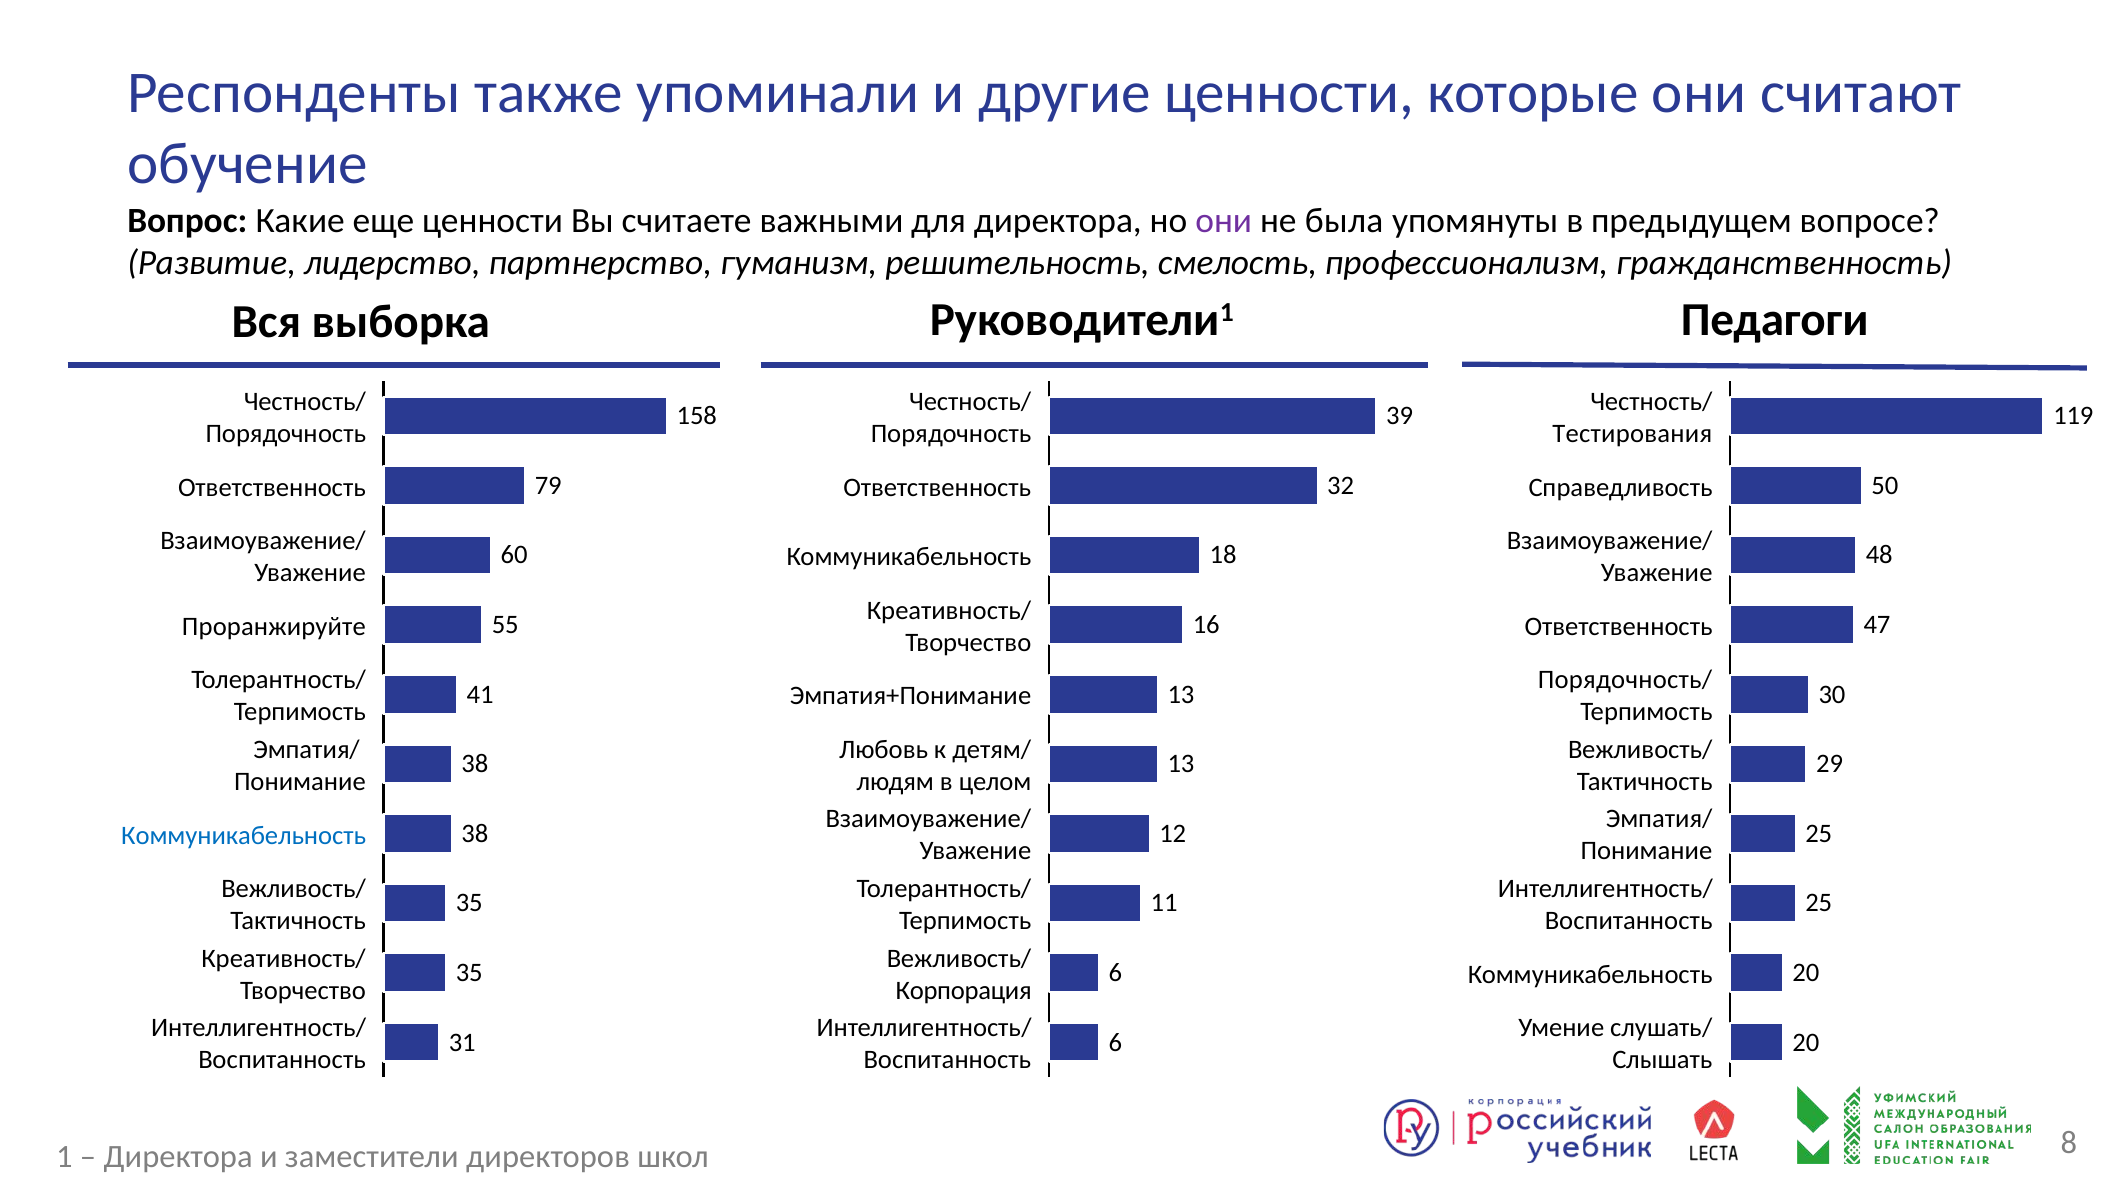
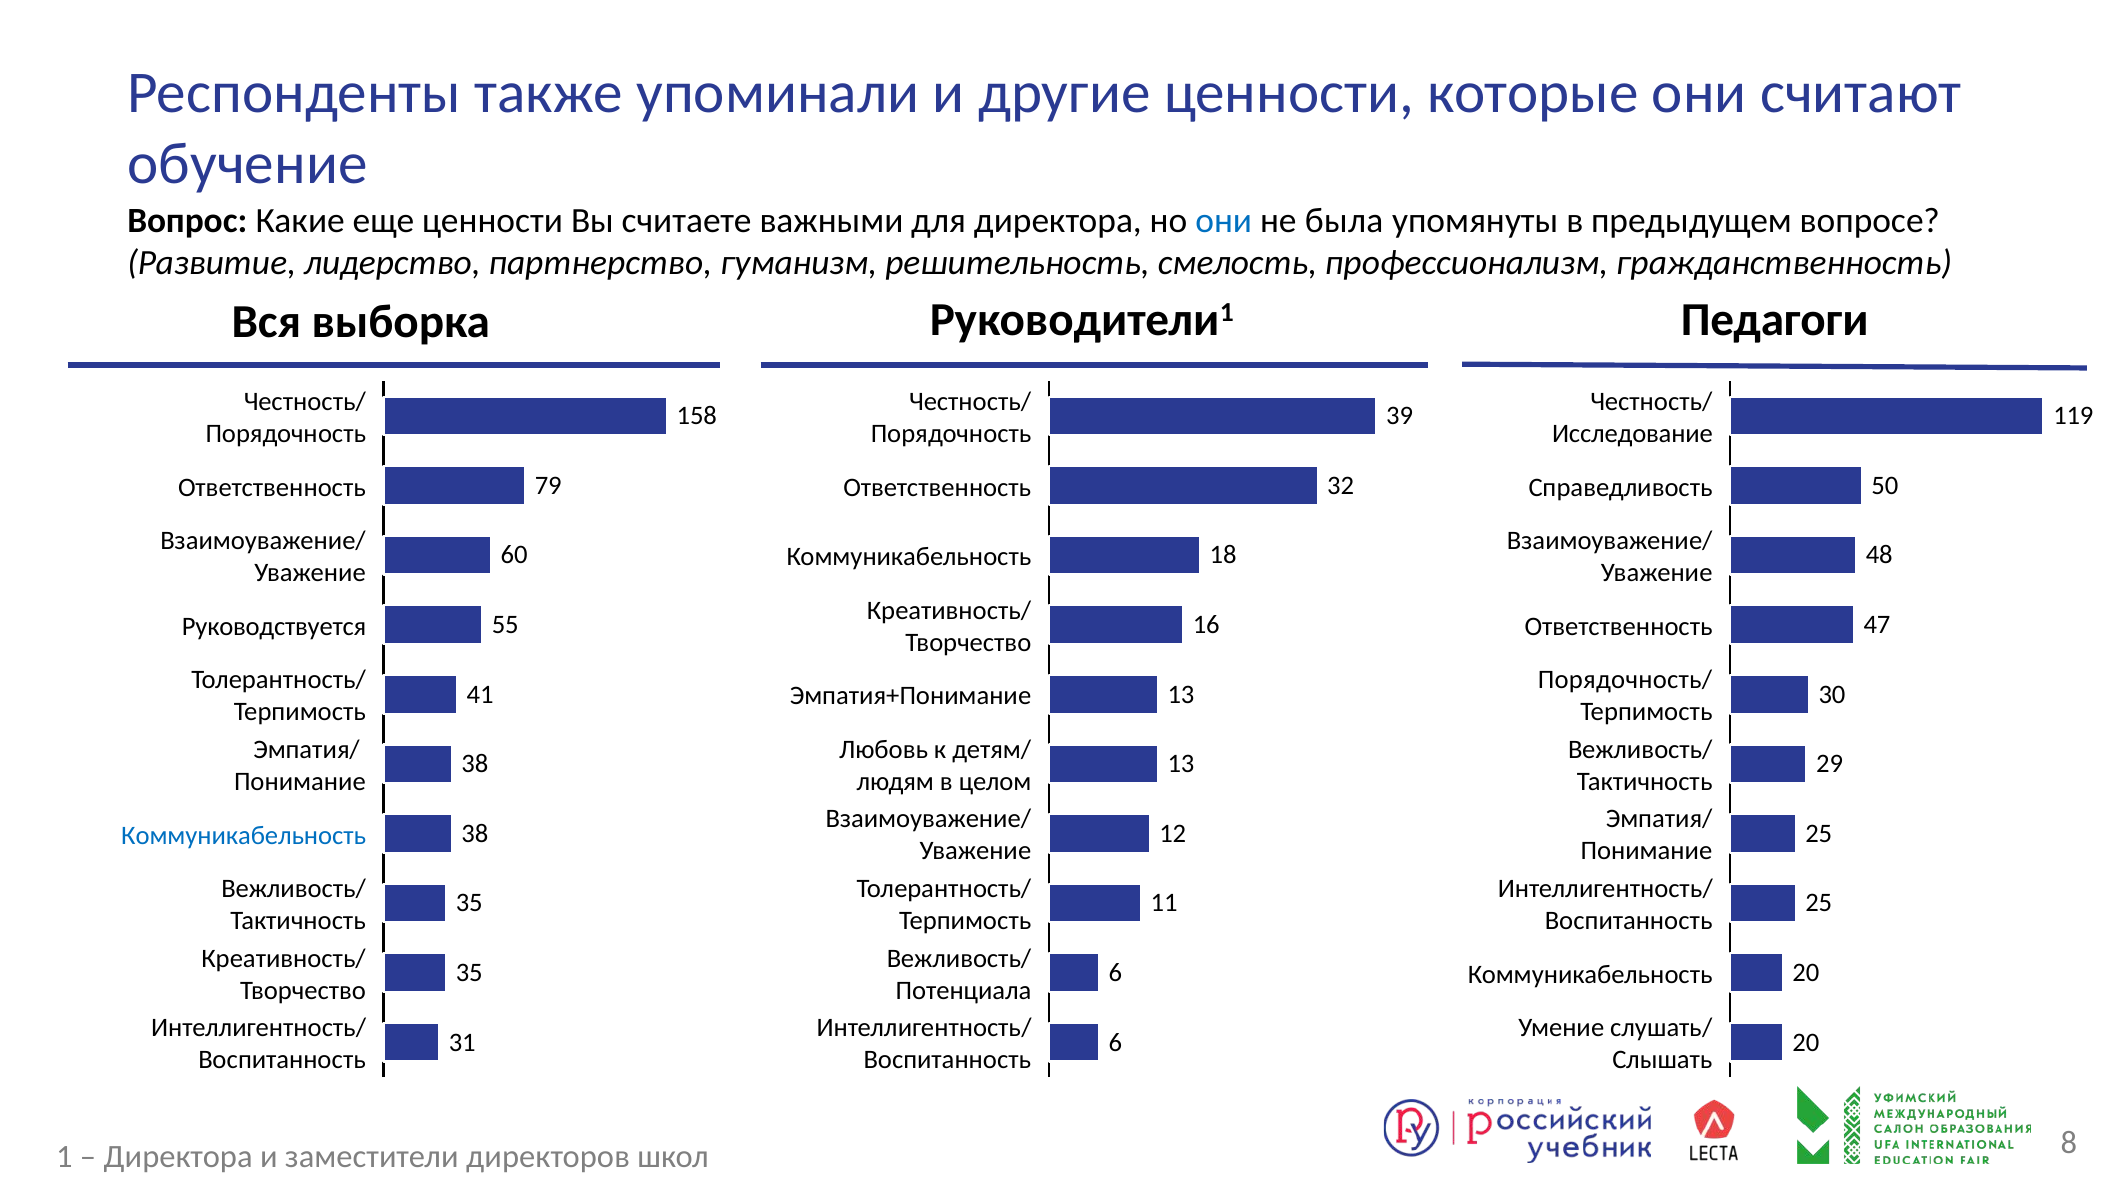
они at (1224, 220) colour: purple -> blue
Тестирования: Тестирования -> Исследование
Проранжируйте: Проранжируйте -> Руководствуется
Корпорация: Корпорация -> Потенциала
